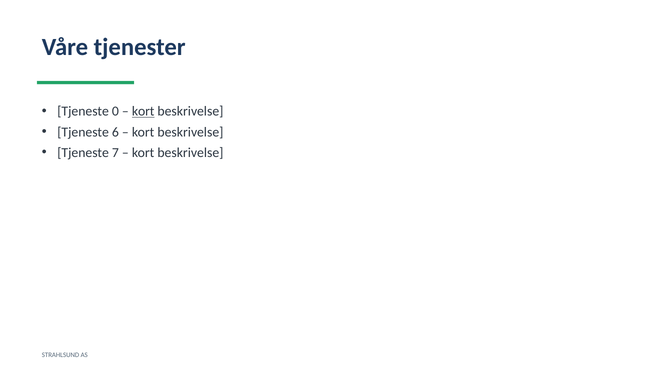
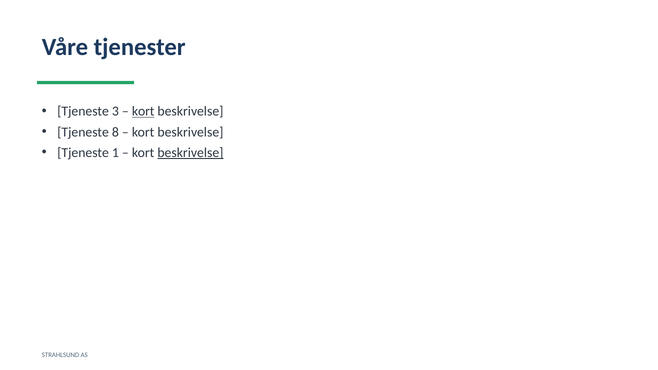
0: 0 -> 3
6: 6 -> 8
7: 7 -> 1
beskrivelse at (190, 153) underline: none -> present
